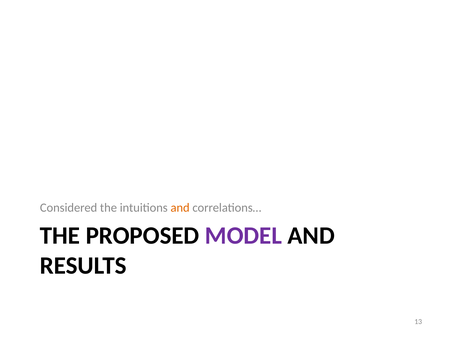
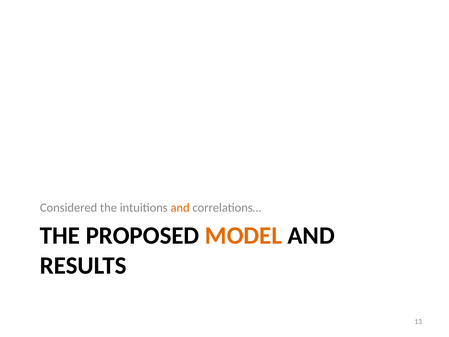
MODEL colour: purple -> orange
